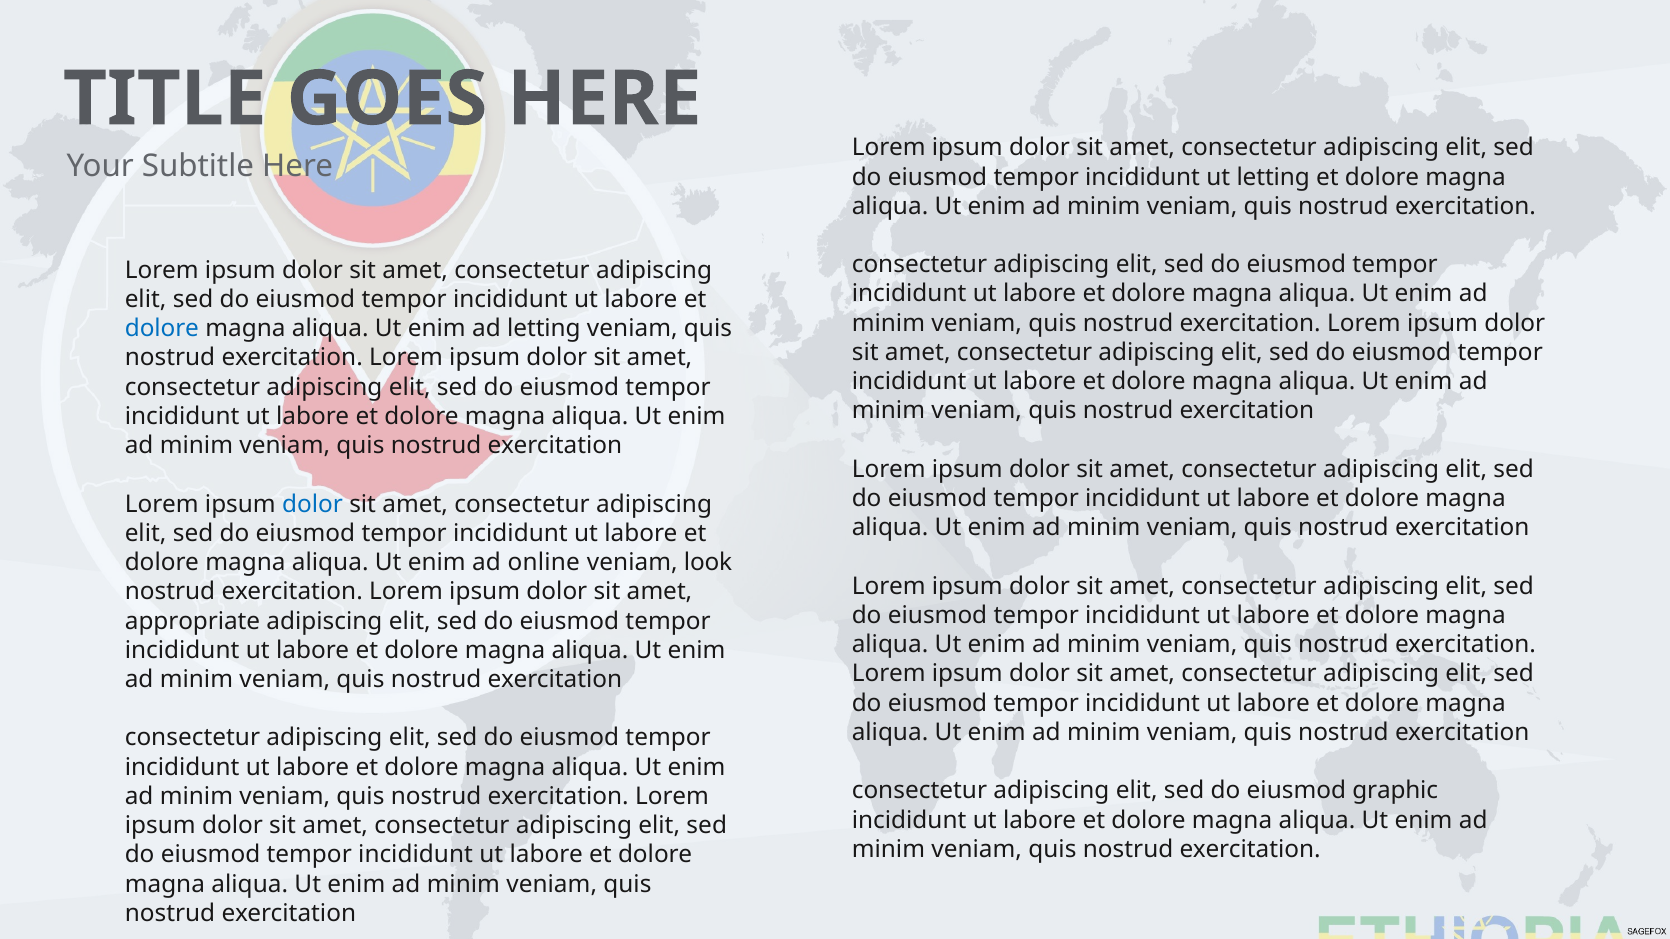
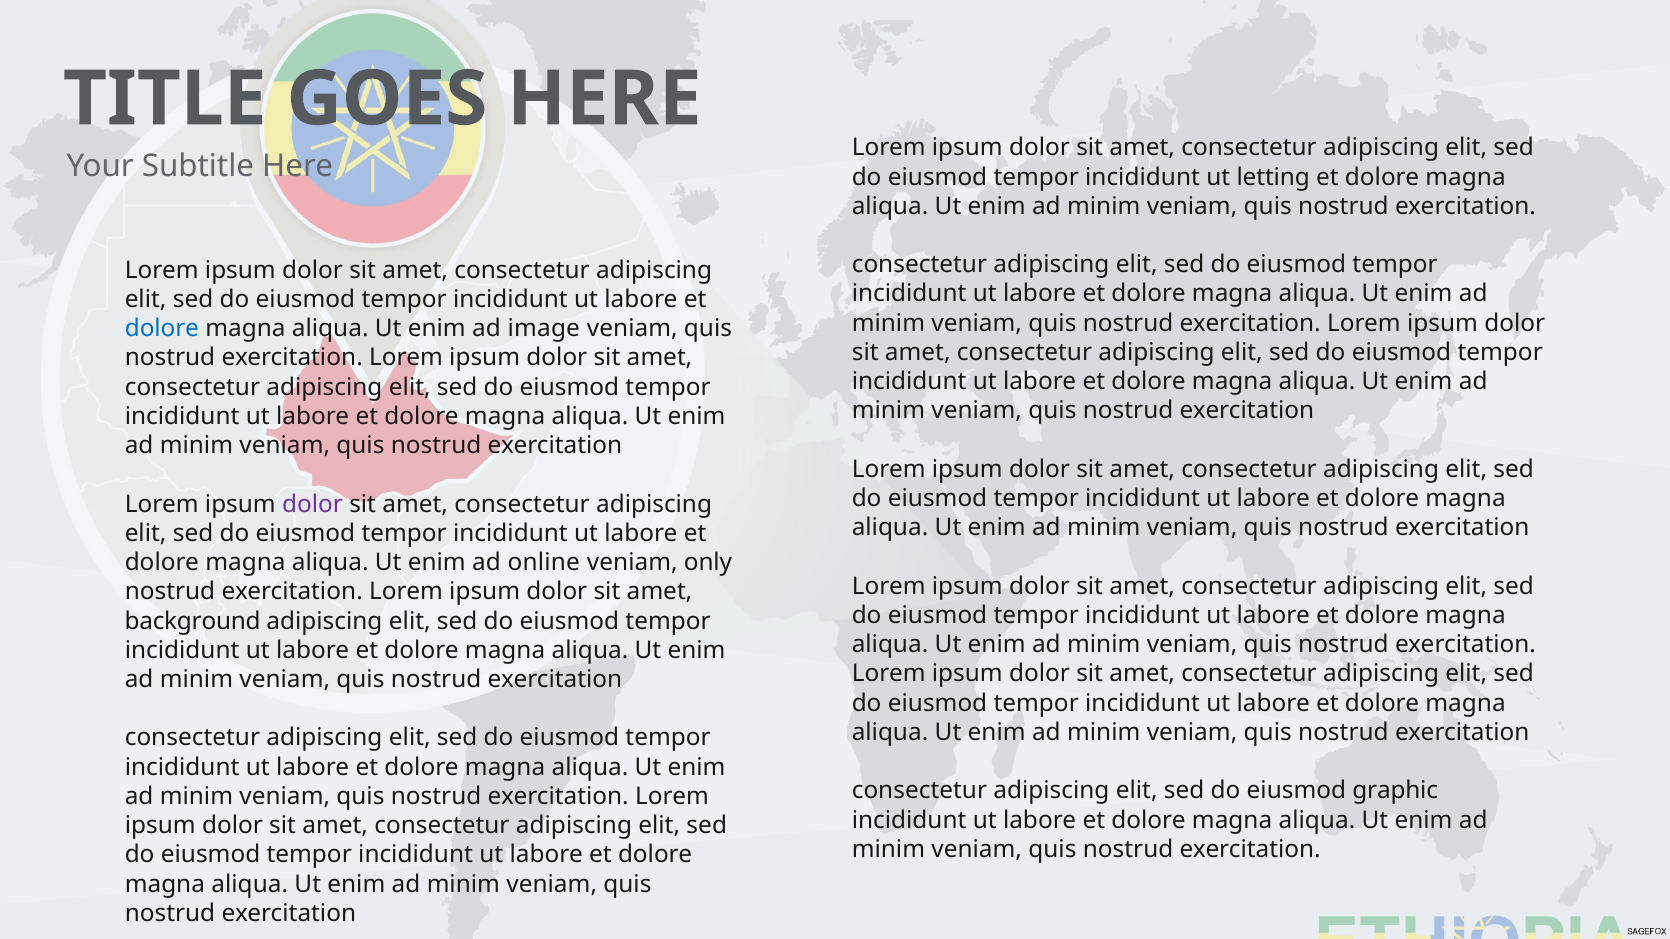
ad letting: letting -> image
dolor at (313, 504) colour: blue -> purple
look: look -> only
appropriate: appropriate -> background
